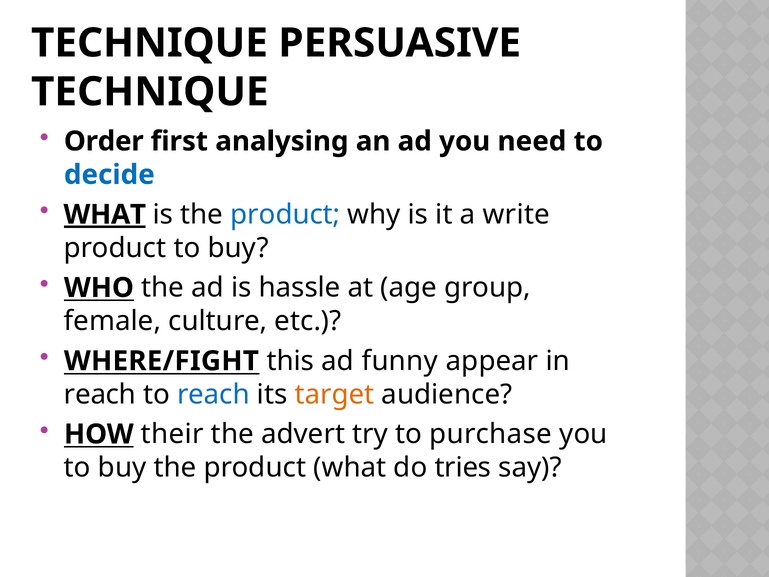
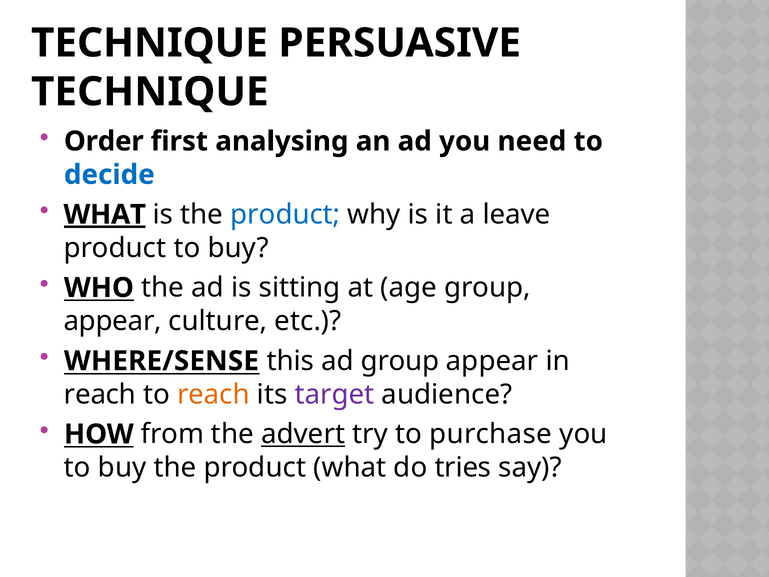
write: write -> leave
hassle: hassle -> sitting
female at (112, 321): female -> appear
WHERE/FIGHT: WHERE/FIGHT -> WHERE/SENSE
ad funny: funny -> group
reach at (213, 394) colour: blue -> orange
target colour: orange -> purple
their: their -> from
advert underline: none -> present
